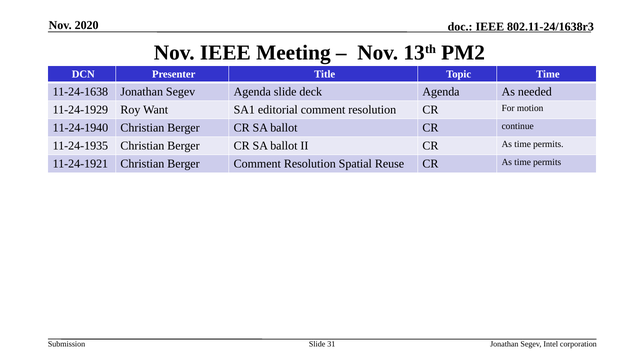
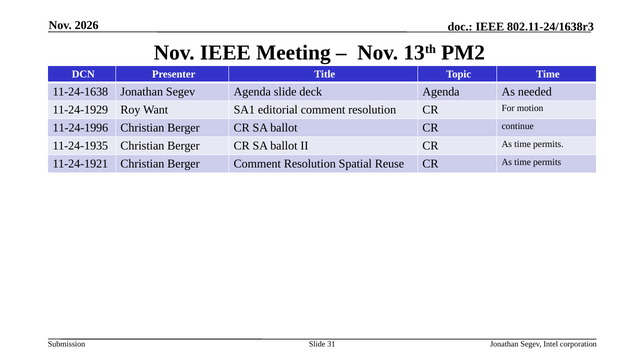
2020: 2020 -> 2026
11-24-1940: 11-24-1940 -> 11-24-1996
